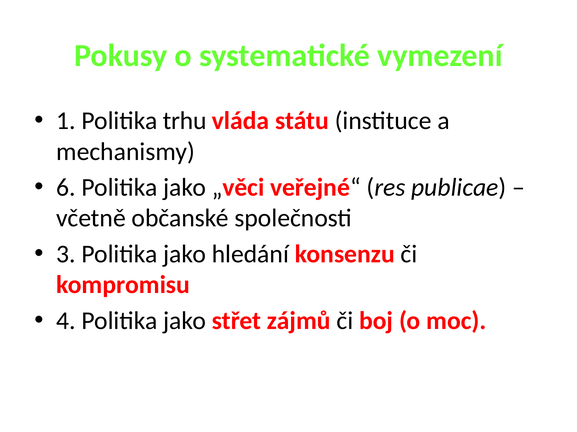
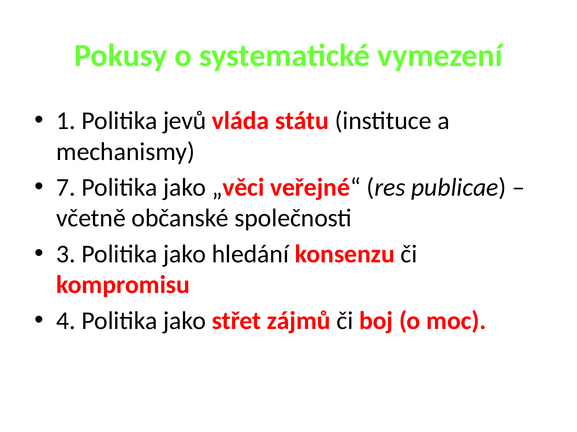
trhu: trhu -> jevů
6: 6 -> 7
